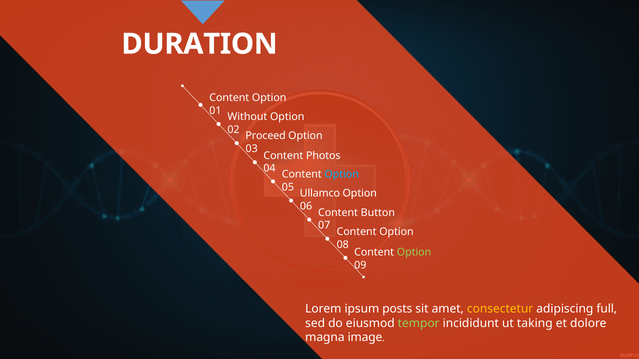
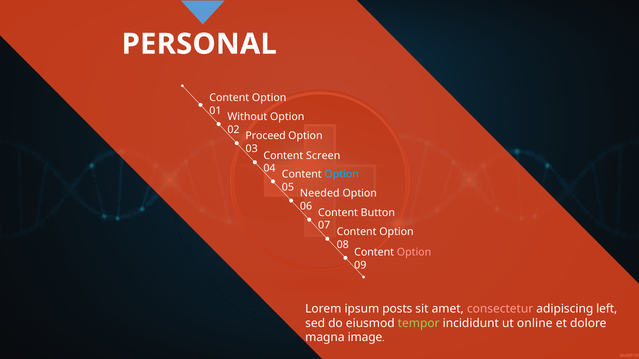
DURATION: DURATION -> PERSONAL
Photos: Photos -> Screen
Ullamco: Ullamco -> Needed
Option at (414, 253) colour: light green -> pink
consectetur colour: yellow -> pink
full: full -> left
taking: taking -> online
